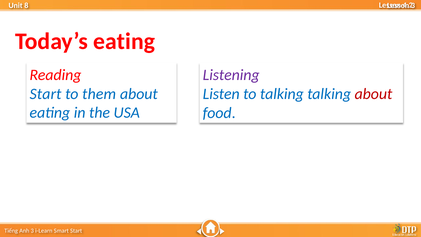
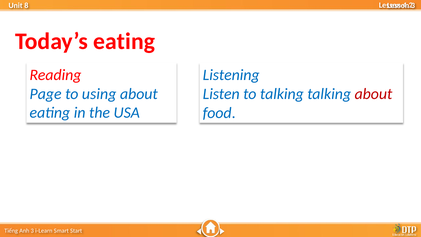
Listening colour: purple -> blue
Start at (46, 94): Start -> Page
them: them -> using
